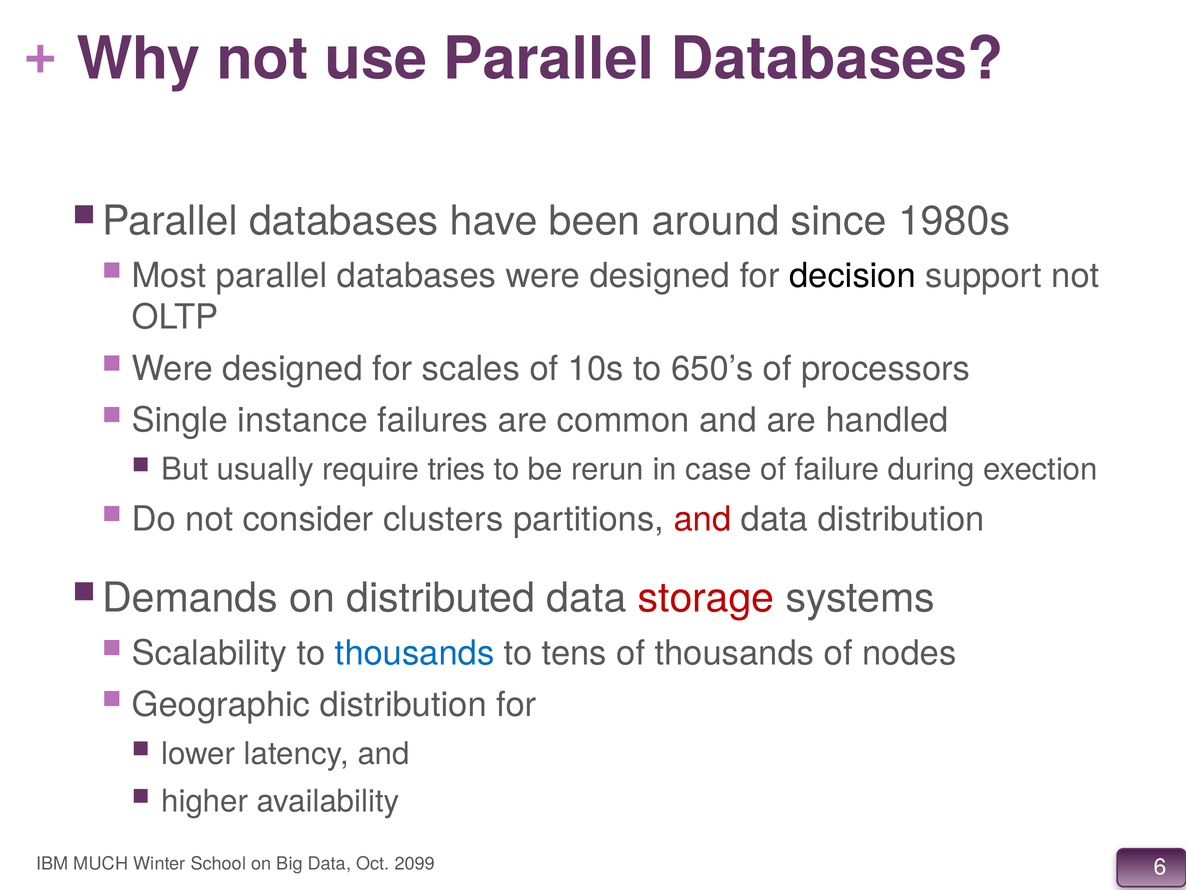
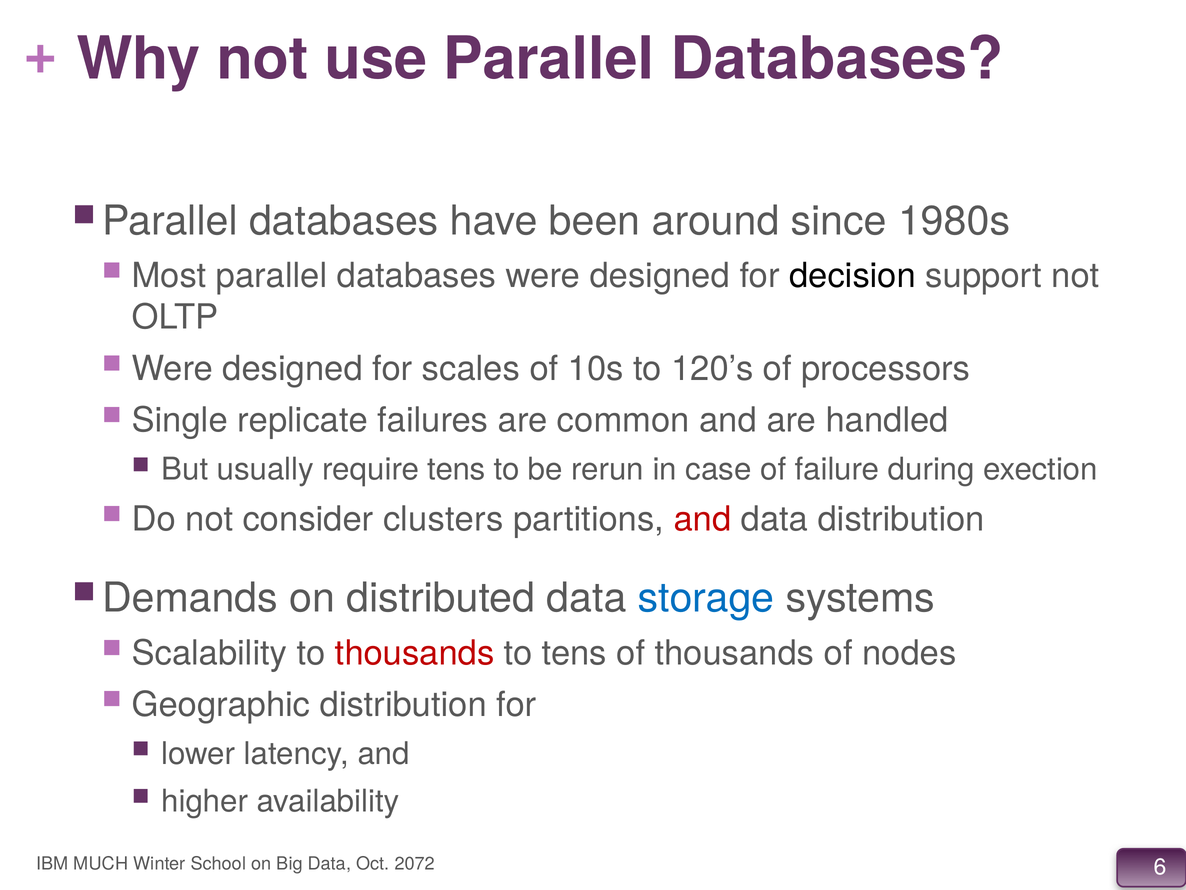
650’s: 650’s -> 120’s
instance: instance -> replicate
require tries: tries -> tens
storage colour: red -> blue
thousands at (415, 653) colour: blue -> red
2099: 2099 -> 2072
